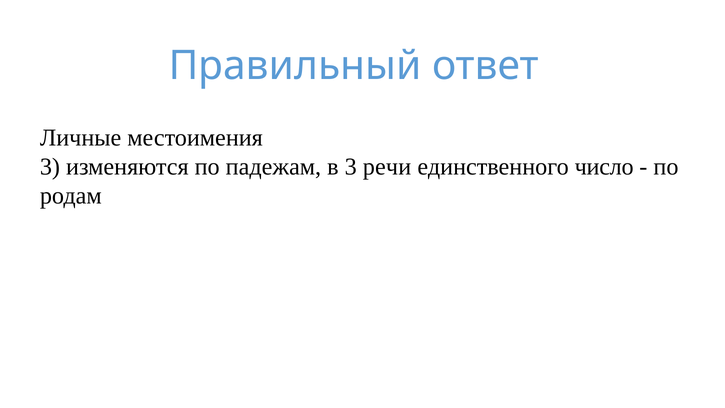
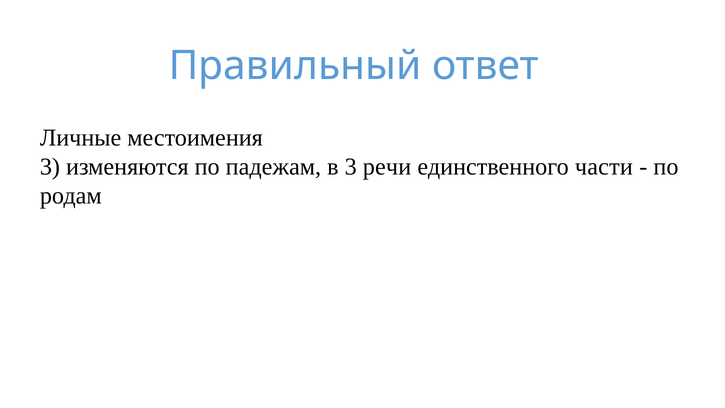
число: число -> части
